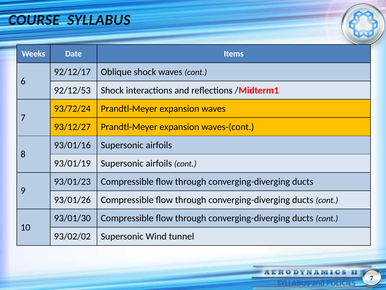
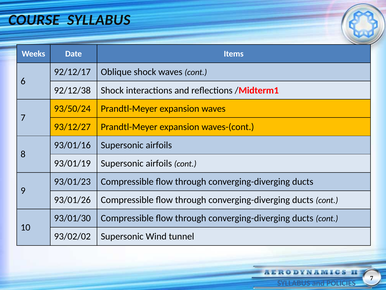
92/12/53: 92/12/53 -> 92/12/38
93/72/24: 93/72/24 -> 93/50/24
